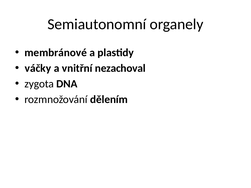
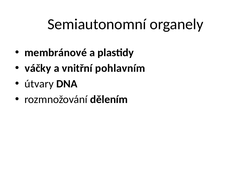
nezachoval: nezachoval -> pohlavním
zygota: zygota -> útvary
